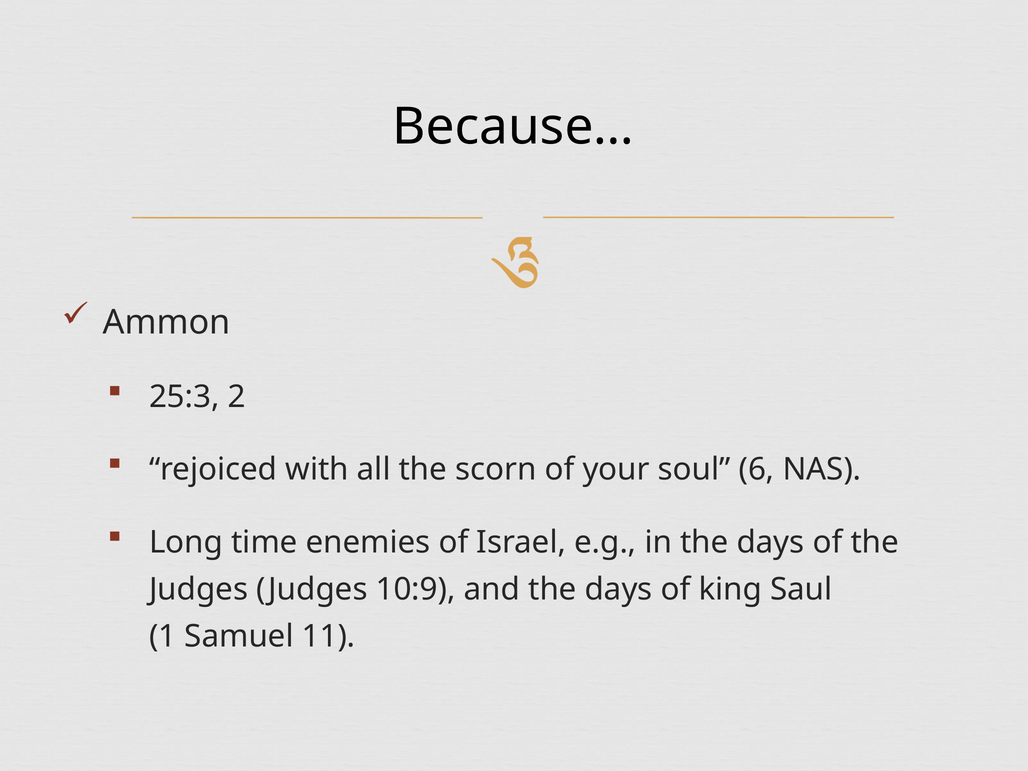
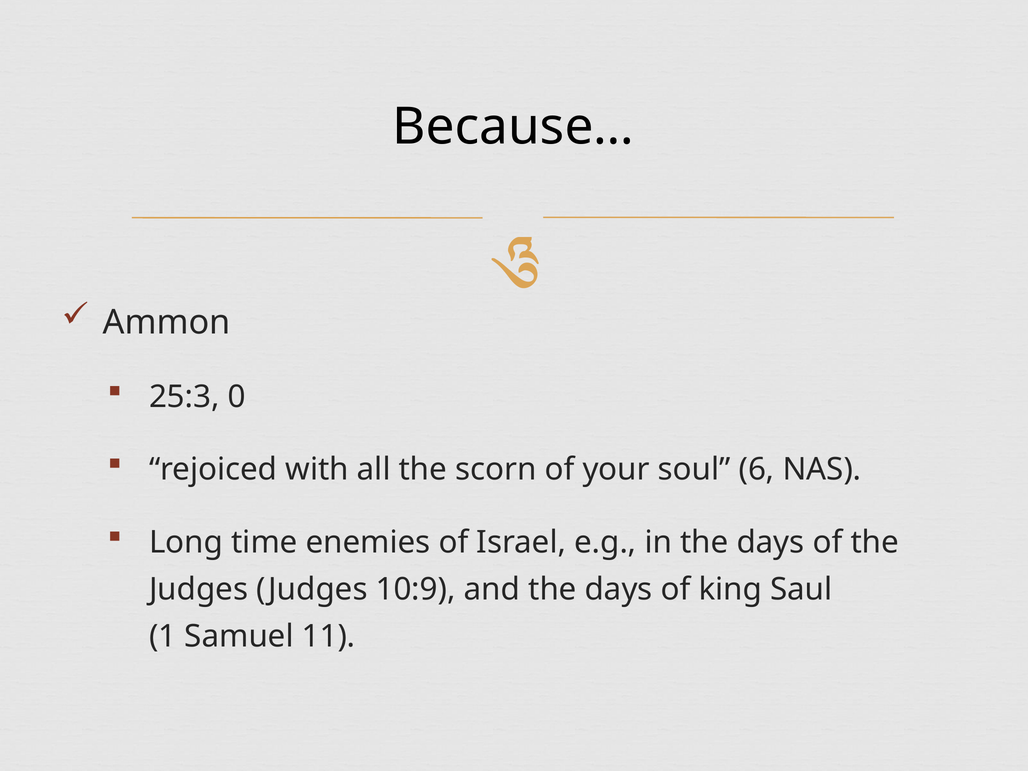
2: 2 -> 0
